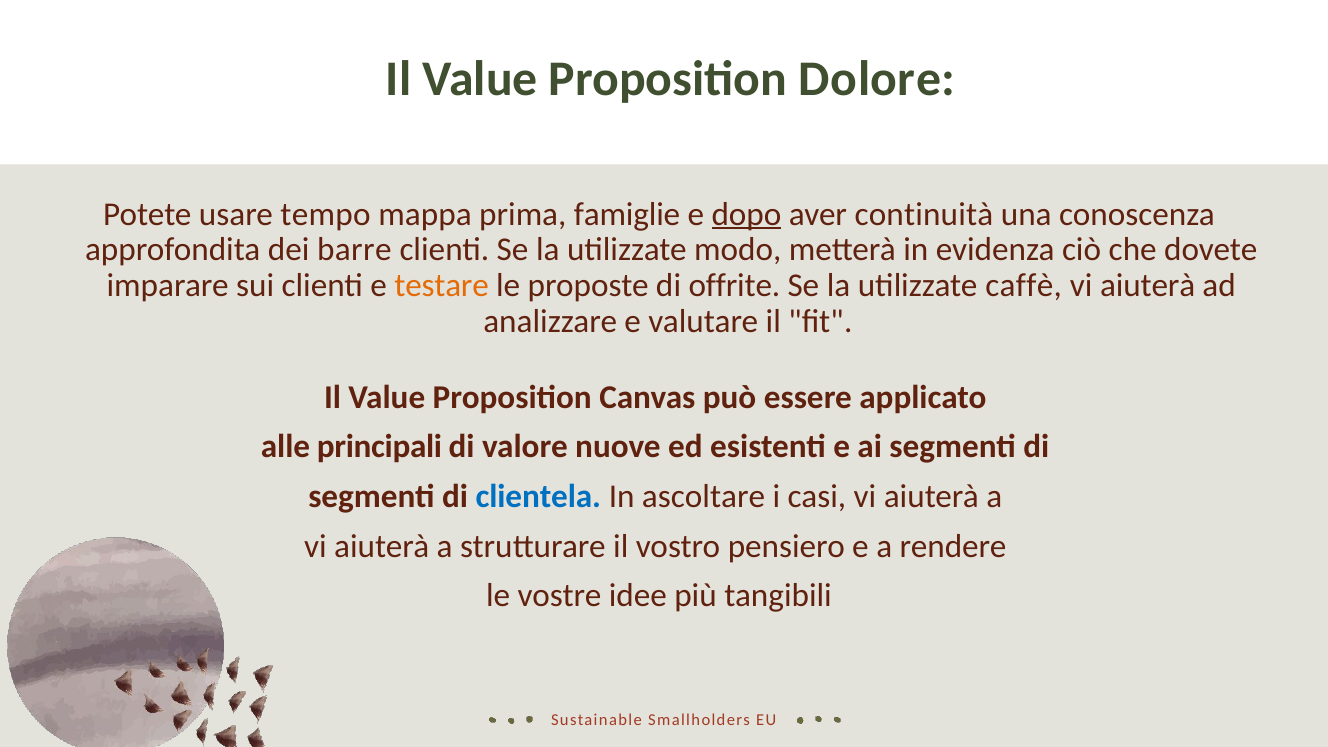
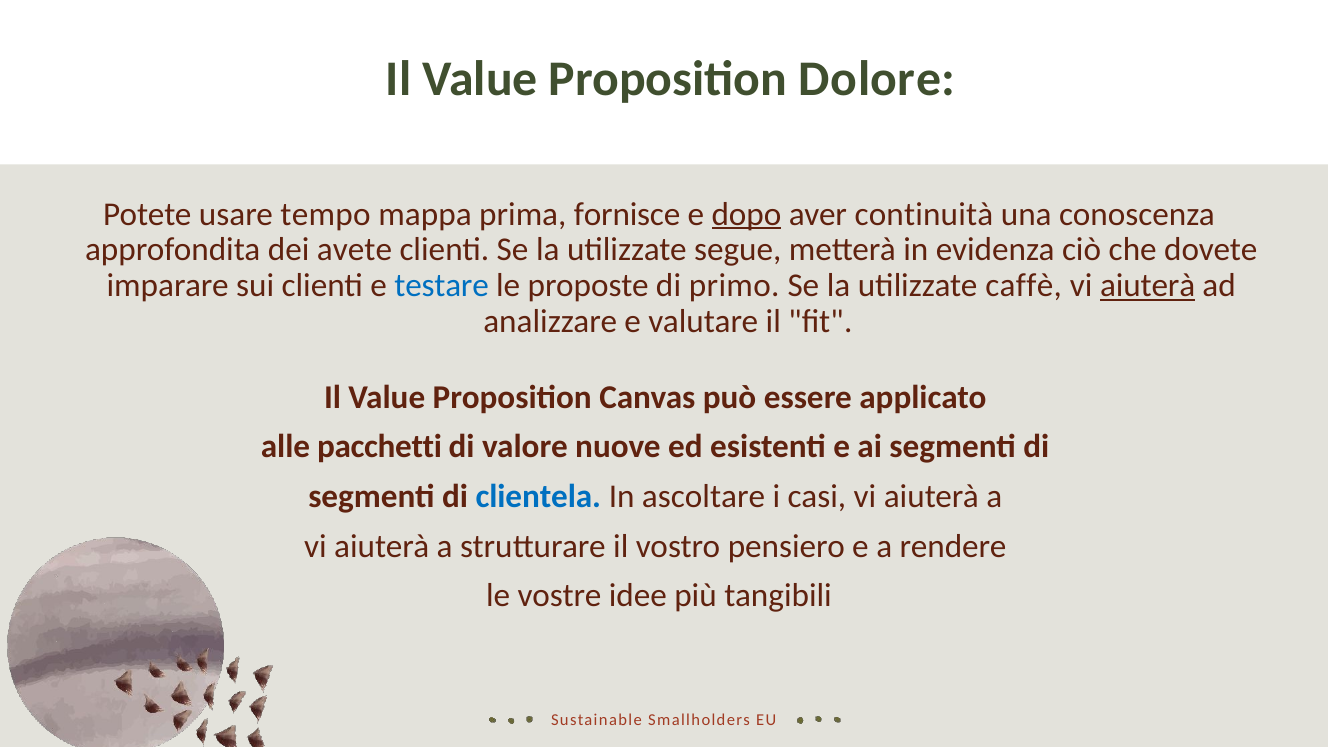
famiglie: famiglie -> fornisce
barre: barre -> avete
modo: modo -> segue
testare colour: orange -> blue
offrite: offrite -> primo
aiuterà at (1148, 286) underline: none -> present
principali: principali -> pacchetti
